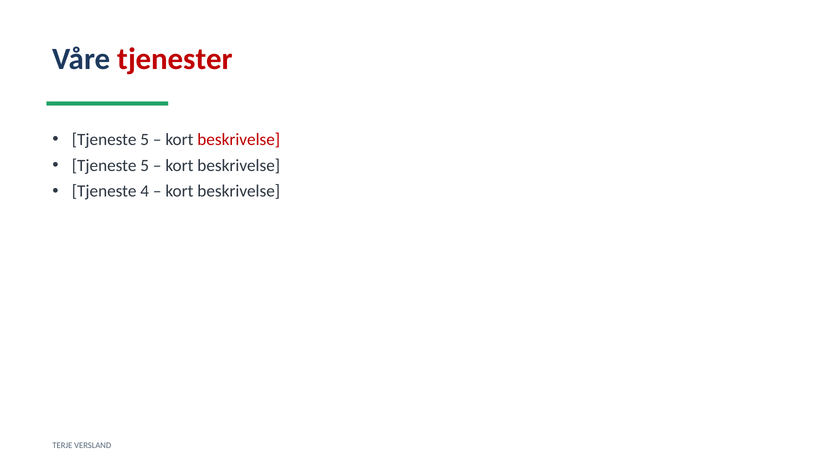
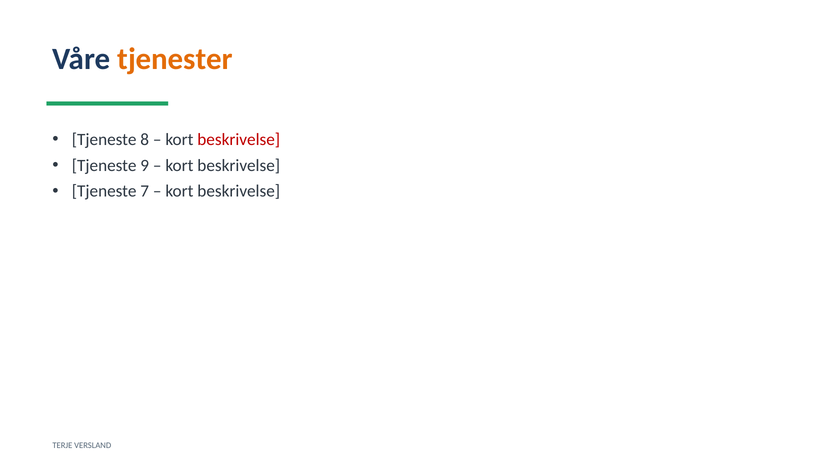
tjenester colour: red -> orange
5 at (145, 140): 5 -> 8
5 at (145, 166): 5 -> 9
4: 4 -> 7
